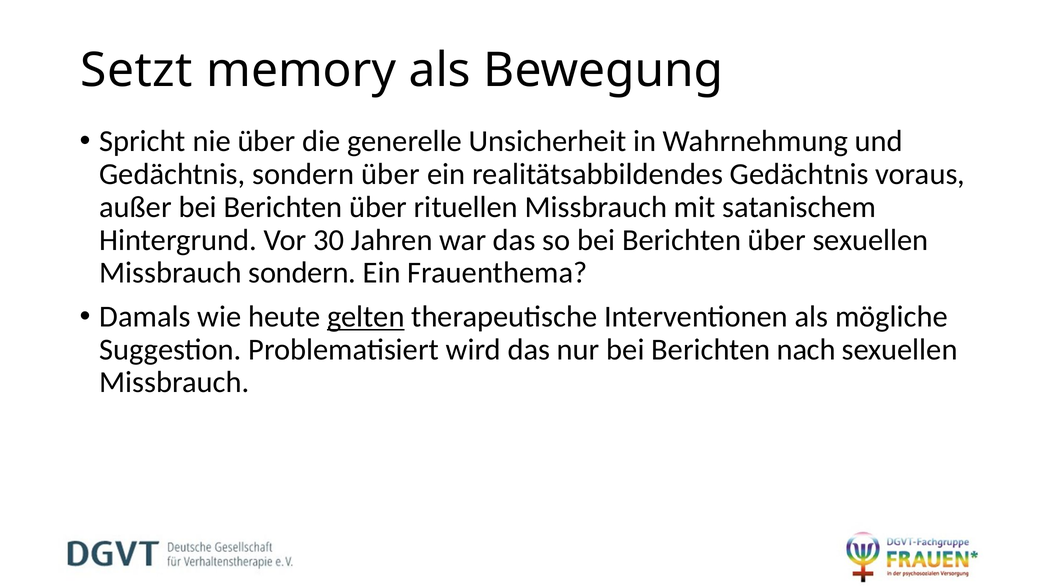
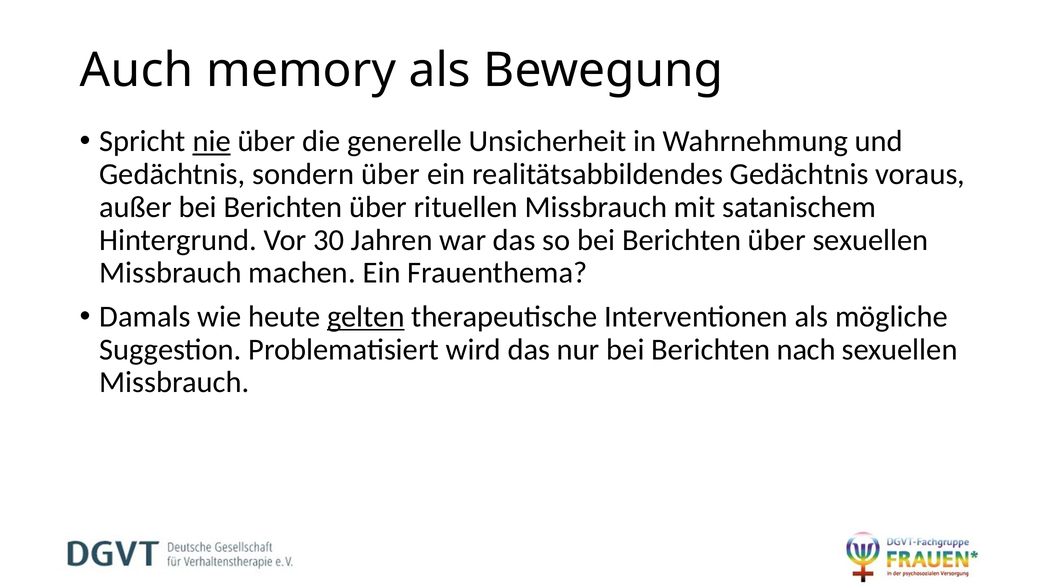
Setzt: Setzt -> Auch
nie underline: none -> present
Missbrauch sondern: sondern -> machen
